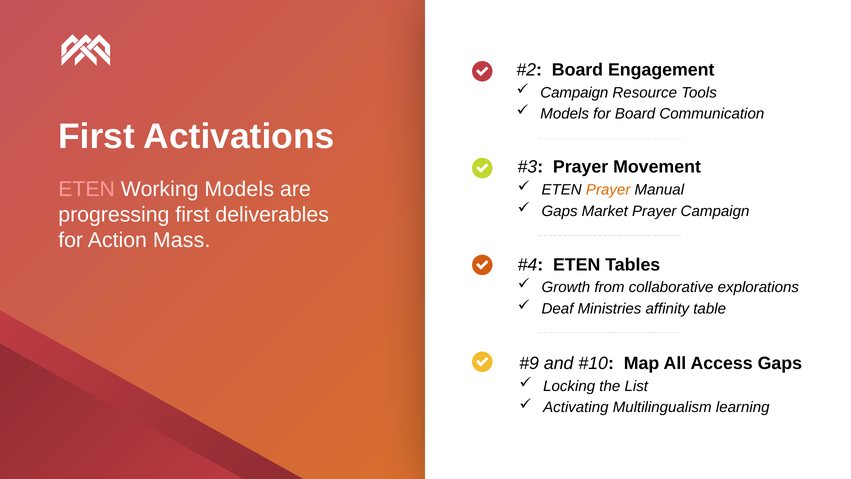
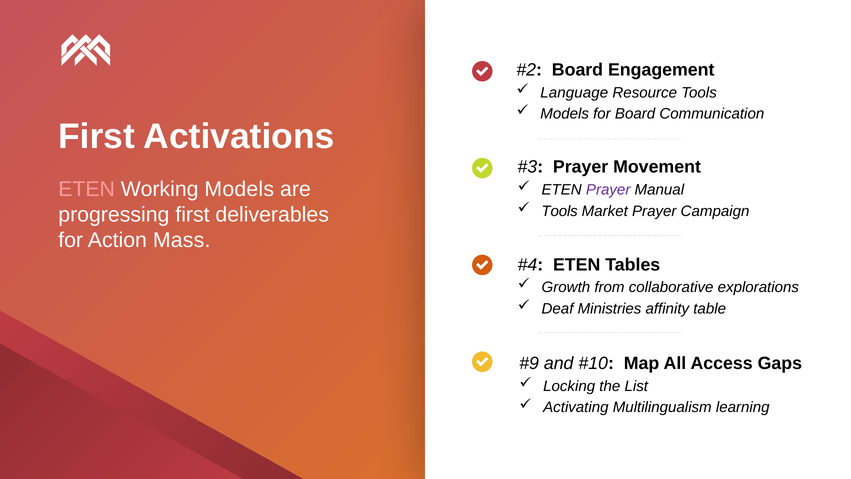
Campaign at (574, 92): Campaign -> Language
Prayer at (608, 190) colour: orange -> purple
Gaps at (560, 211): Gaps -> Tools
